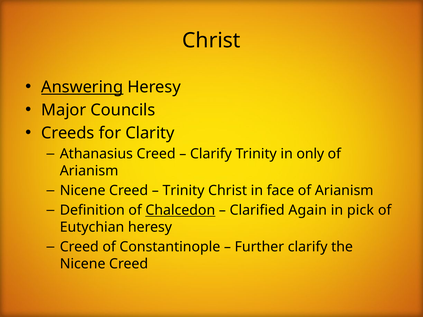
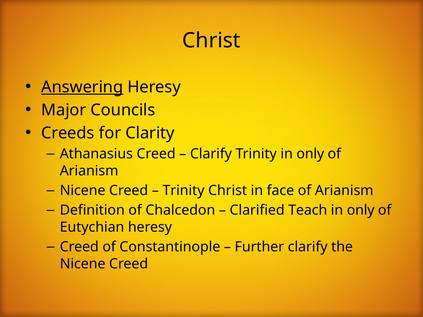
Chalcedon underline: present -> none
Again: Again -> Teach
pick at (360, 210): pick -> only
